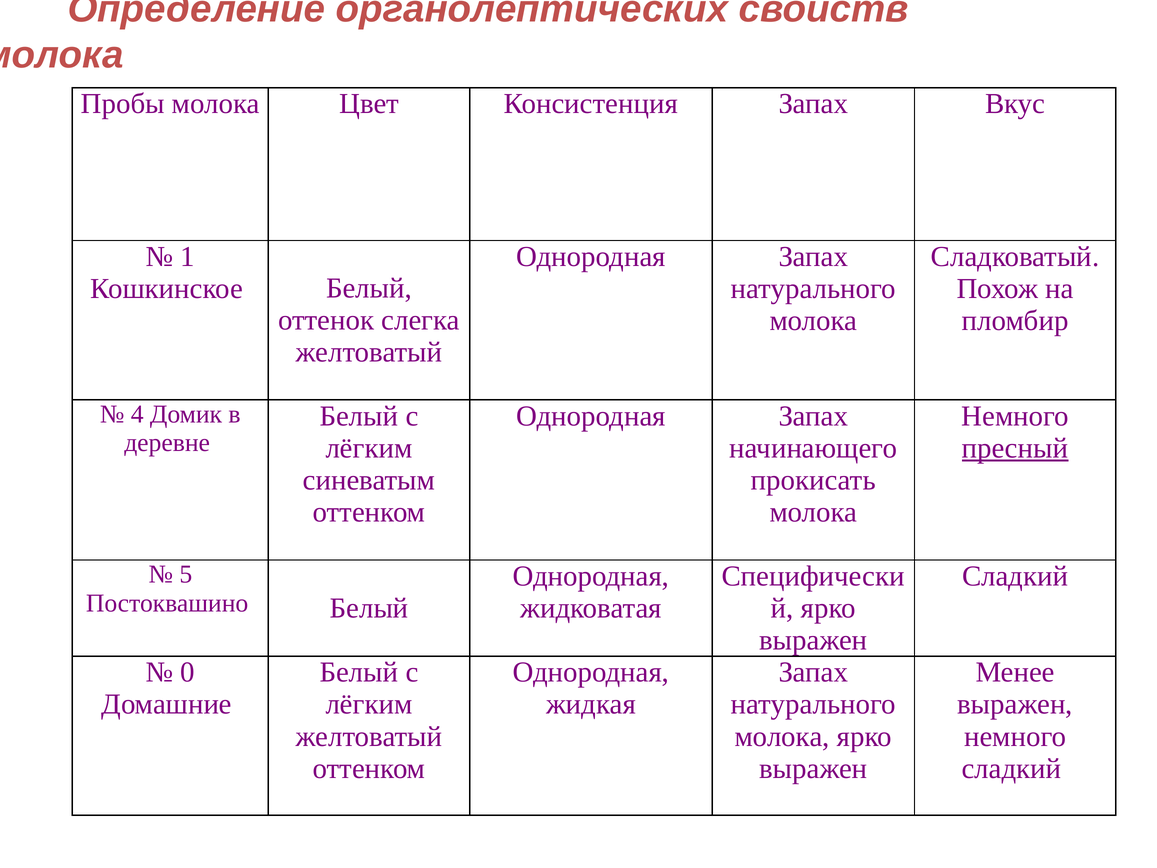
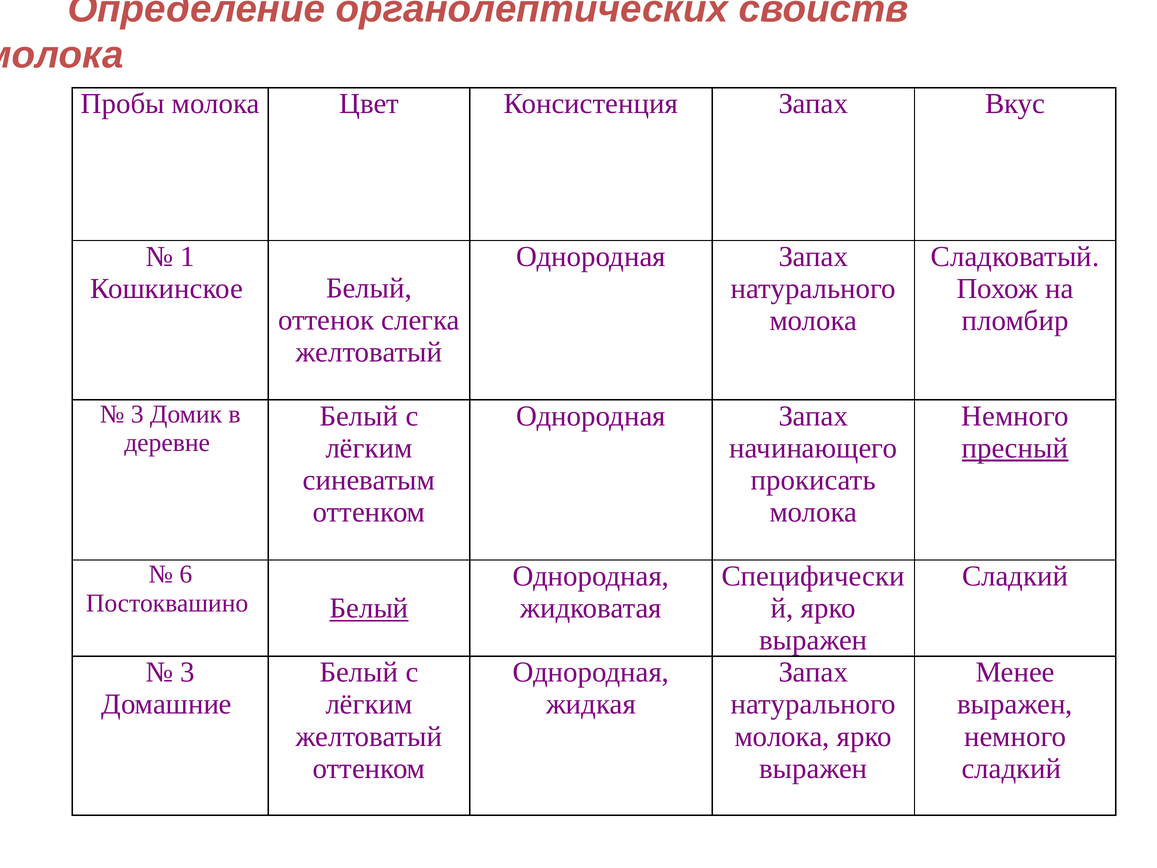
4 at (137, 414): 4 -> 3
5: 5 -> 6
Белый at (369, 608) underline: none -> present
0 at (188, 672): 0 -> 3
